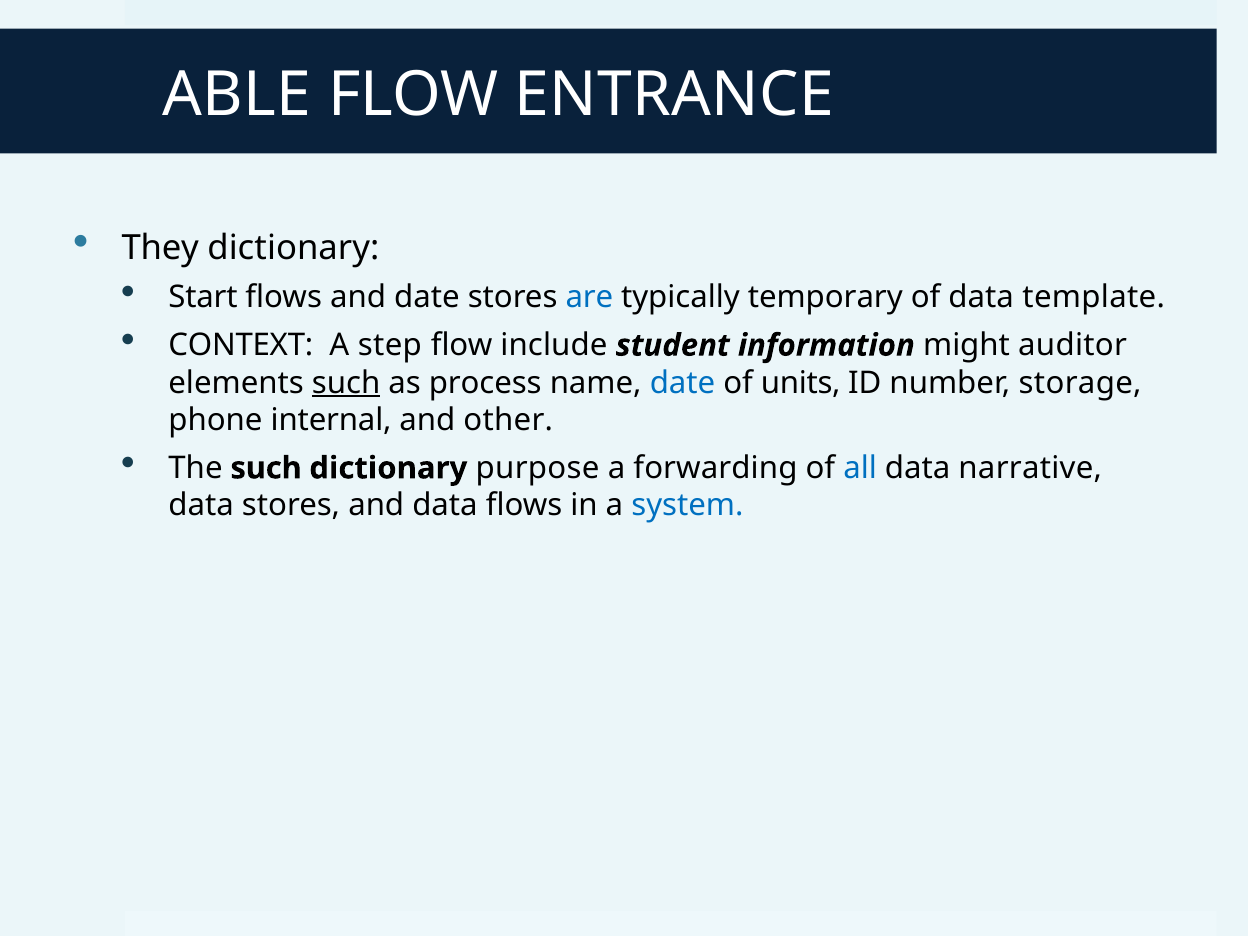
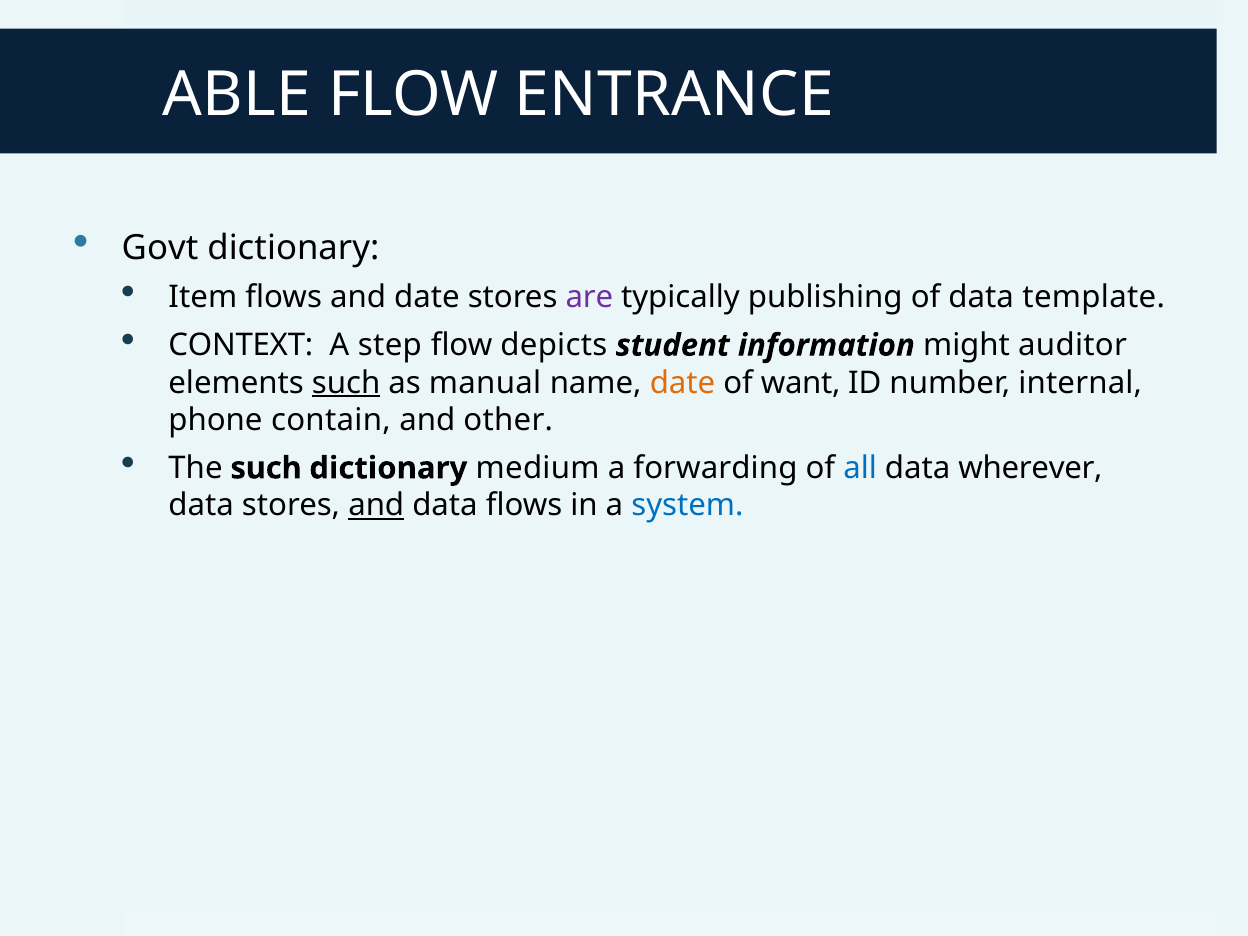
They: They -> Govt
Start: Start -> Item
are colour: blue -> purple
temporary: temporary -> publishing
include: include -> depicts
process: process -> manual
date at (683, 383) colour: blue -> orange
units: units -> want
storage: storage -> internal
internal: internal -> contain
purpose: purpose -> medium
narrative: narrative -> wherever
and at (376, 506) underline: none -> present
